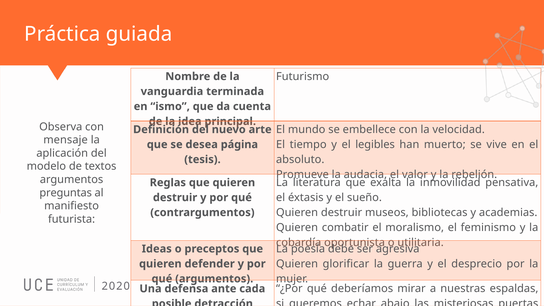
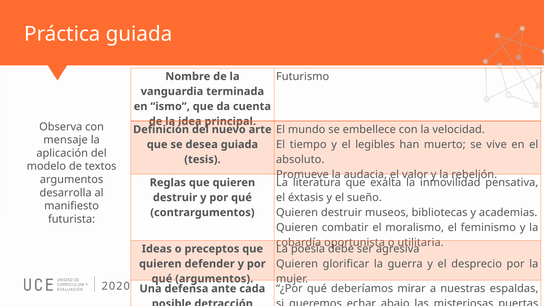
desea página: página -> guiada
preguntas: preguntas -> desarrolla
